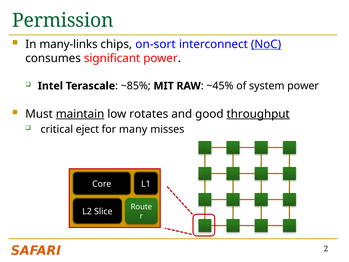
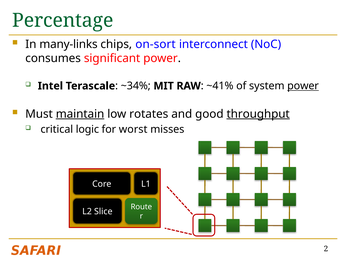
Permission: Permission -> Percentage
NoC underline: present -> none
~85%: ~85% -> ~34%
~45%: ~45% -> ~41%
power at (303, 86) underline: none -> present
eject: eject -> logic
many: many -> worst
